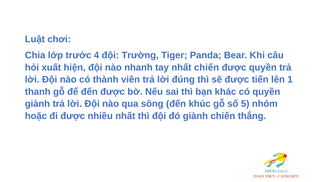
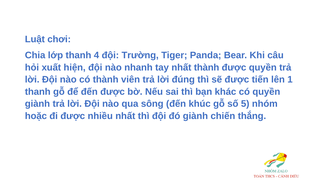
lớp trước: trước -> thanh
nhất chiến: chiến -> thành
